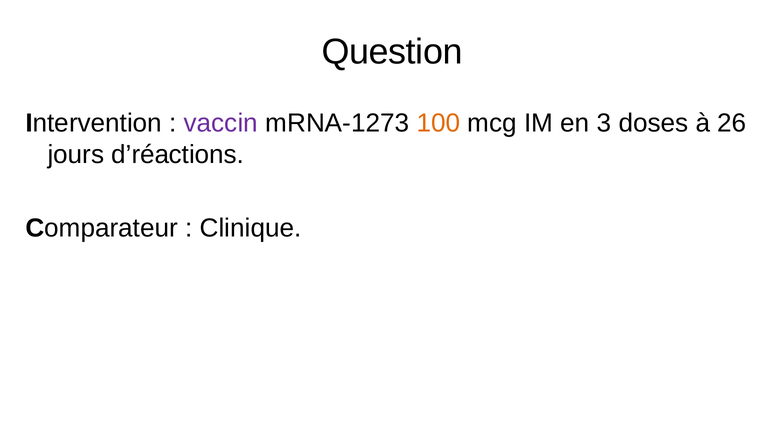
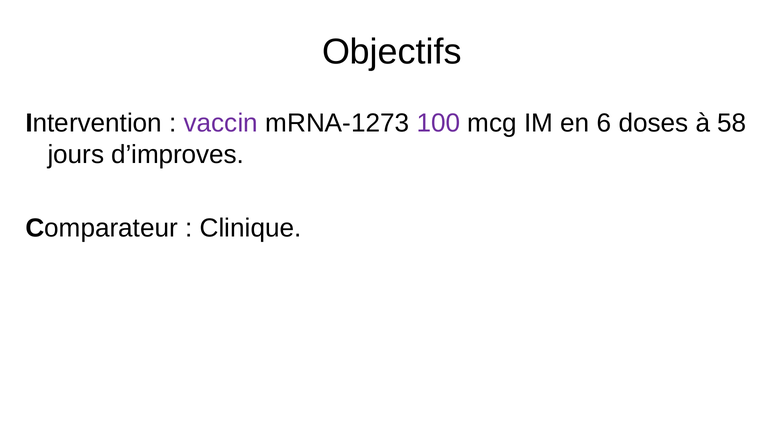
Question: Question -> Objectifs
100 colour: orange -> purple
3: 3 -> 6
26: 26 -> 58
d’réactions: d’réactions -> d’improves
